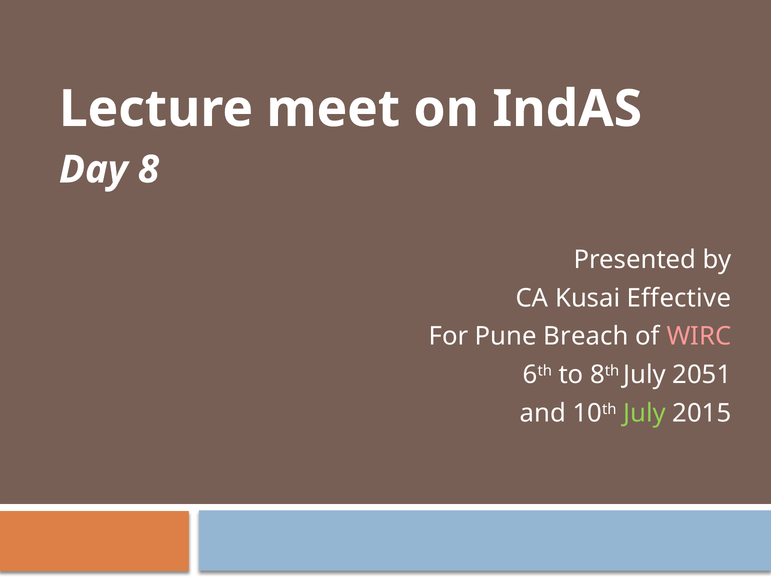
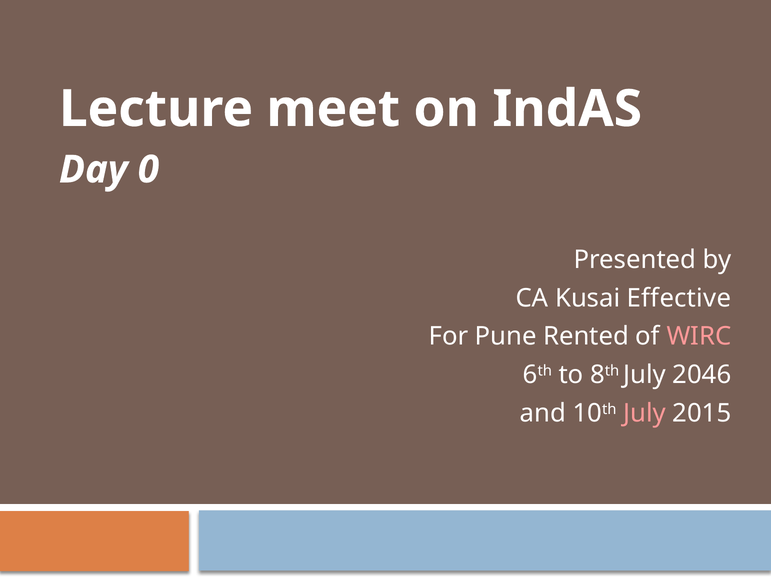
8: 8 -> 0
Breach: Breach -> Rented
2051: 2051 -> 2046
July at (644, 413) colour: light green -> pink
